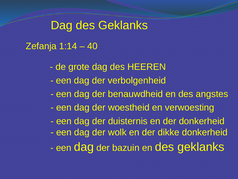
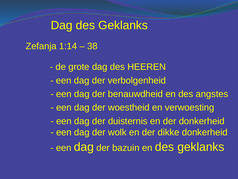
40: 40 -> 38
